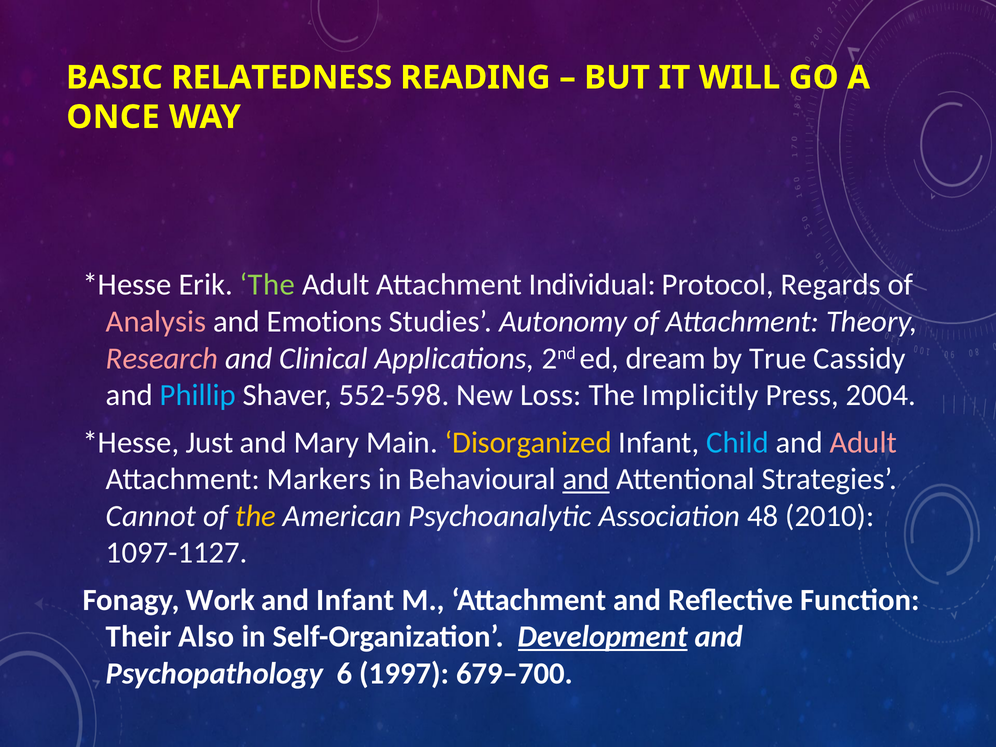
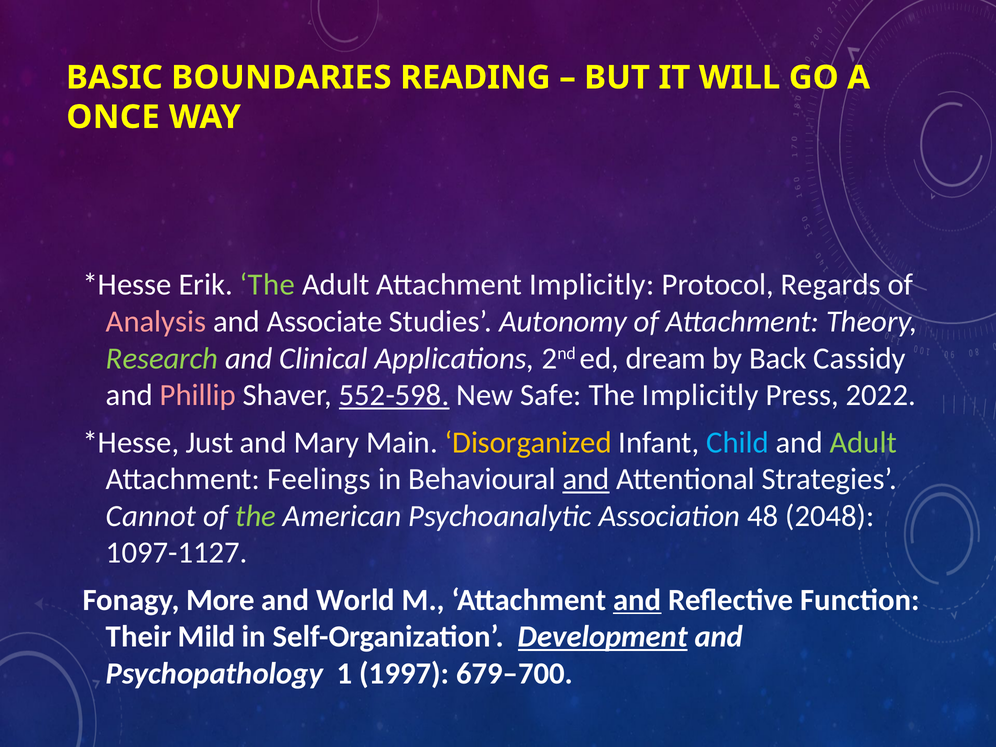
RELATEDNESS: RELATEDNESS -> BOUNDARIES
Attachment Individual: Individual -> Implicitly
Emotions: Emotions -> Associate
Research colour: pink -> light green
True: True -> Back
Phillip colour: light blue -> pink
552-598 underline: none -> present
Loss: Loss -> Safe
2004: 2004 -> 2022
Adult at (863, 442) colour: pink -> light green
Markers: Markers -> Feelings
the at (256, 516) colour: yellow -> light green
2010: 2010 -> 2048
Work: Work -> More
and Infant: Infant -> World
and at (637, 600) underline: none -> present
Also: Also -> Mild
6: 6 -> 1
